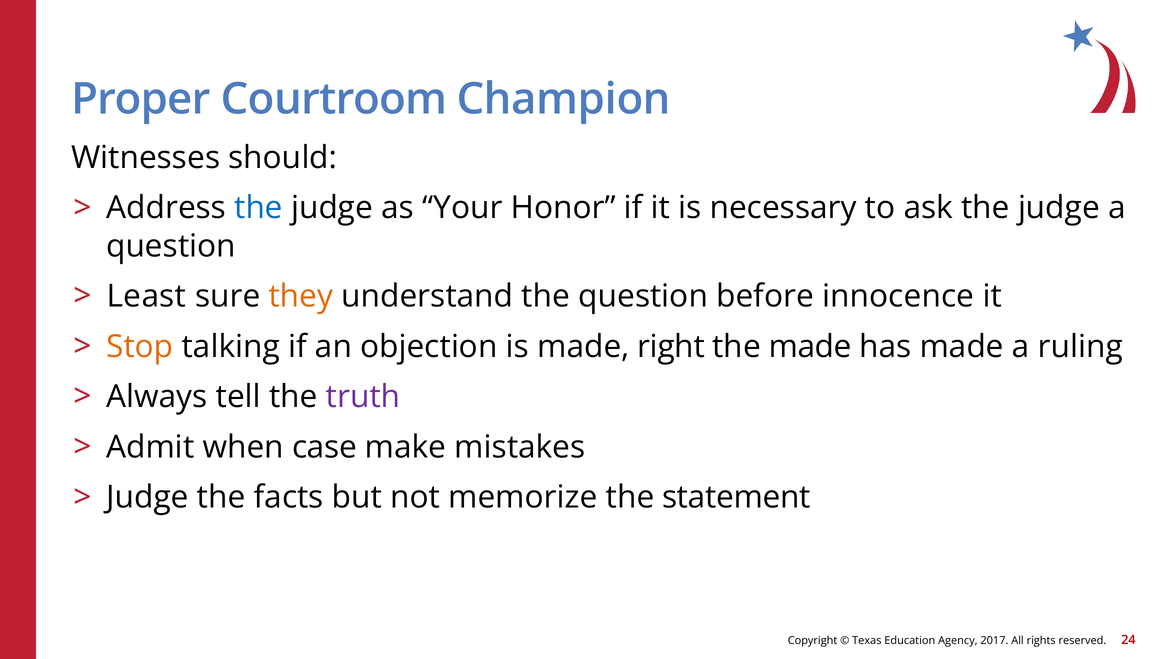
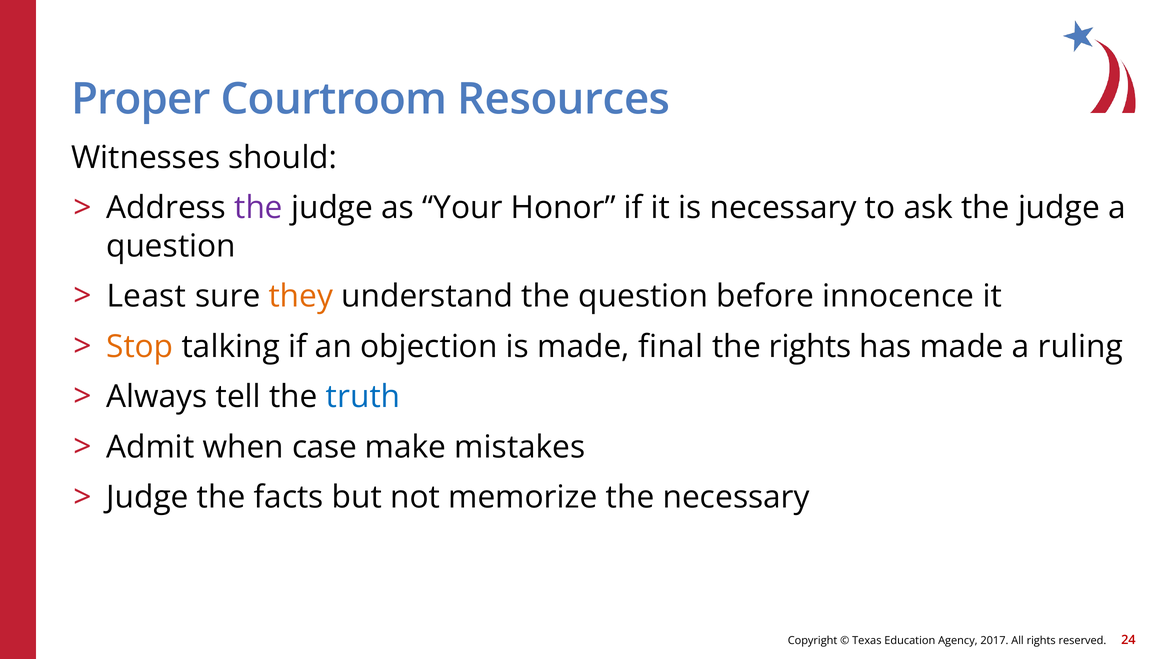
Champion: Champion -> Resources
the at (259, 208) colour: blue -> purple
right: right -> final
the made: made -> rights
truth colour: purple -> blue
the statement: statement -> necessary
